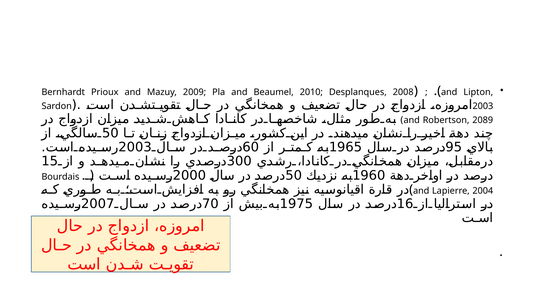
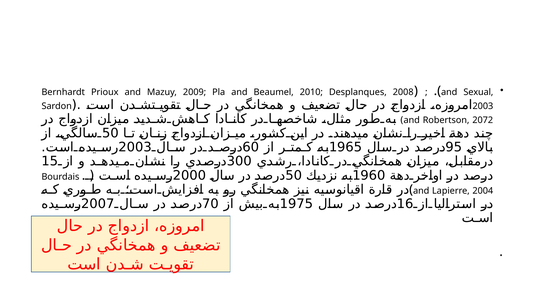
Lipton: Lipton -> Sexual
2089: 2089 -> 2072
